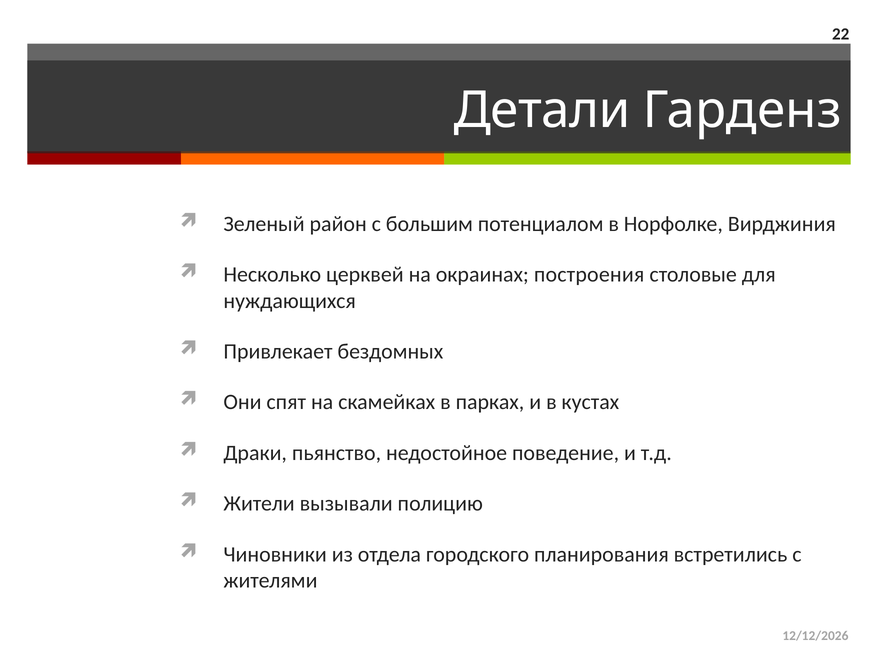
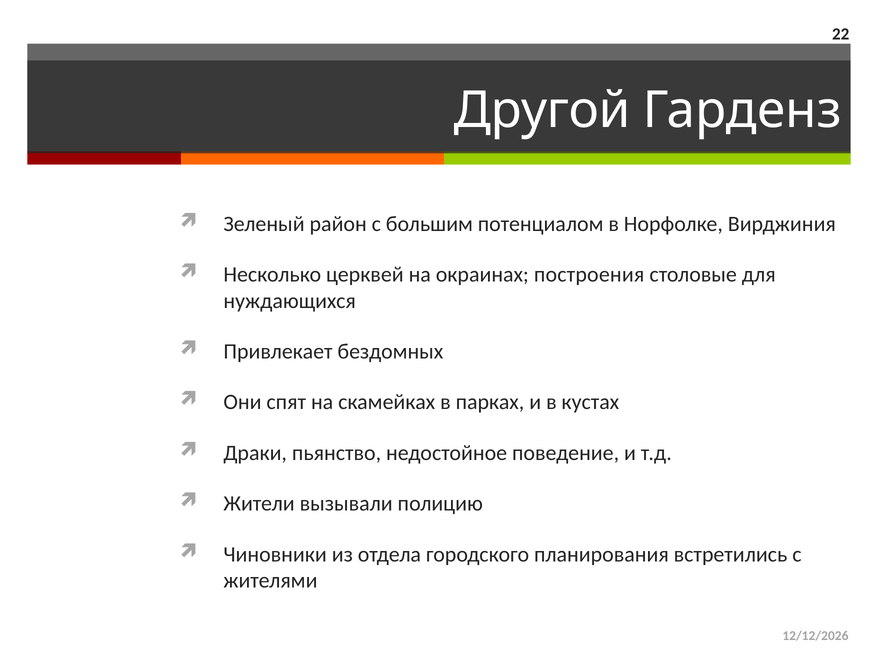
Детали: Детали -> Другой
